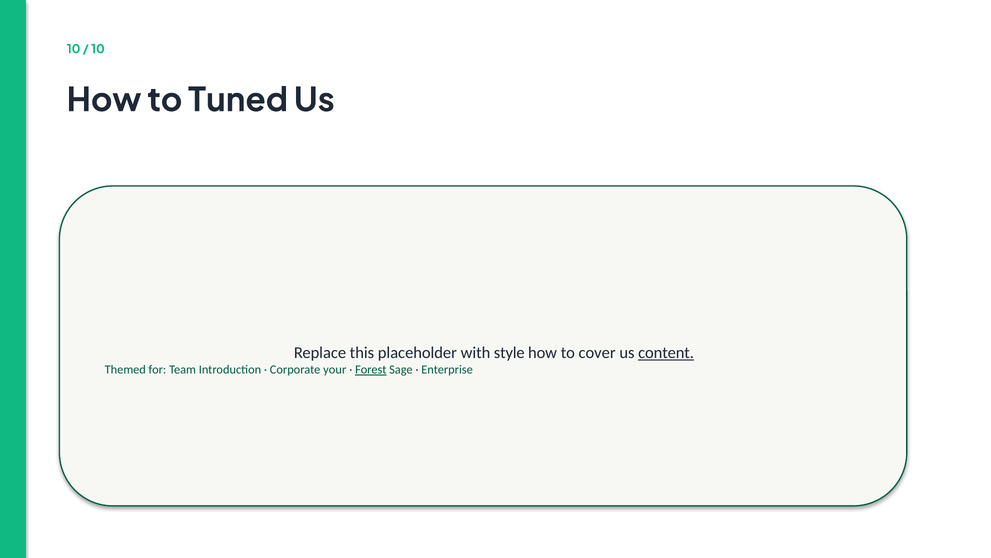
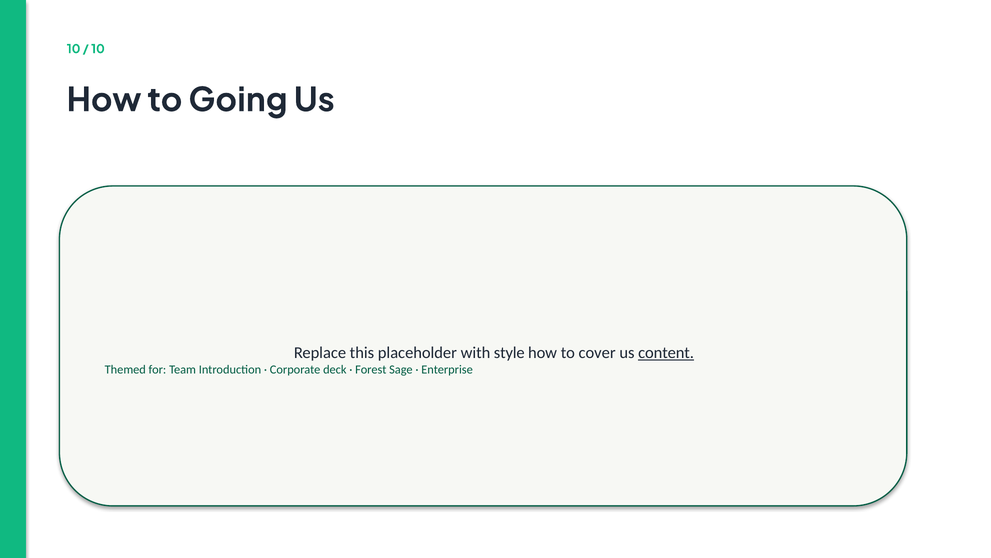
Tuned: Tuned -> Going
your: your -> deck
Forest underline: present -> none
